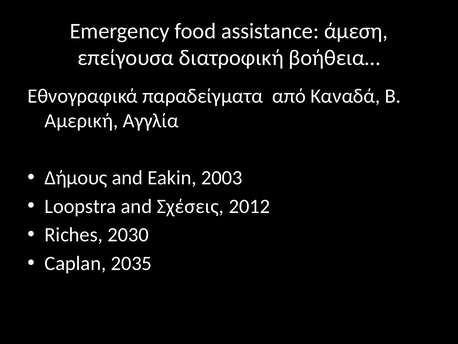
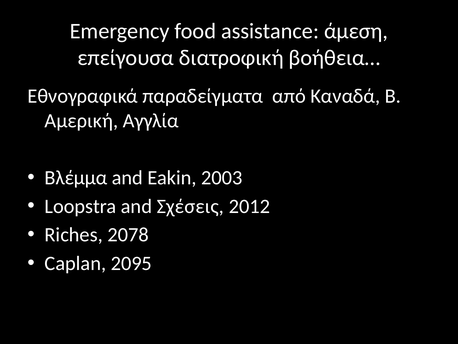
Δήμους: Δήμους -> Βλέμμα
2030: 2030 -> 2078
2035: 2035 -> 2095
